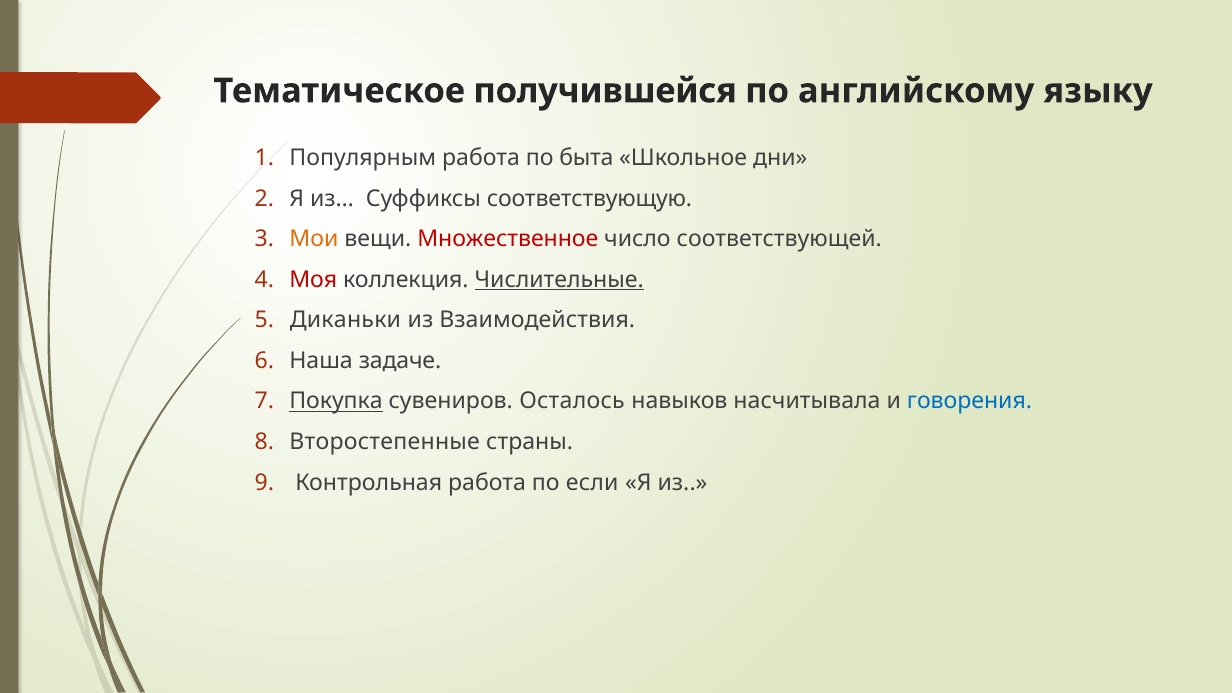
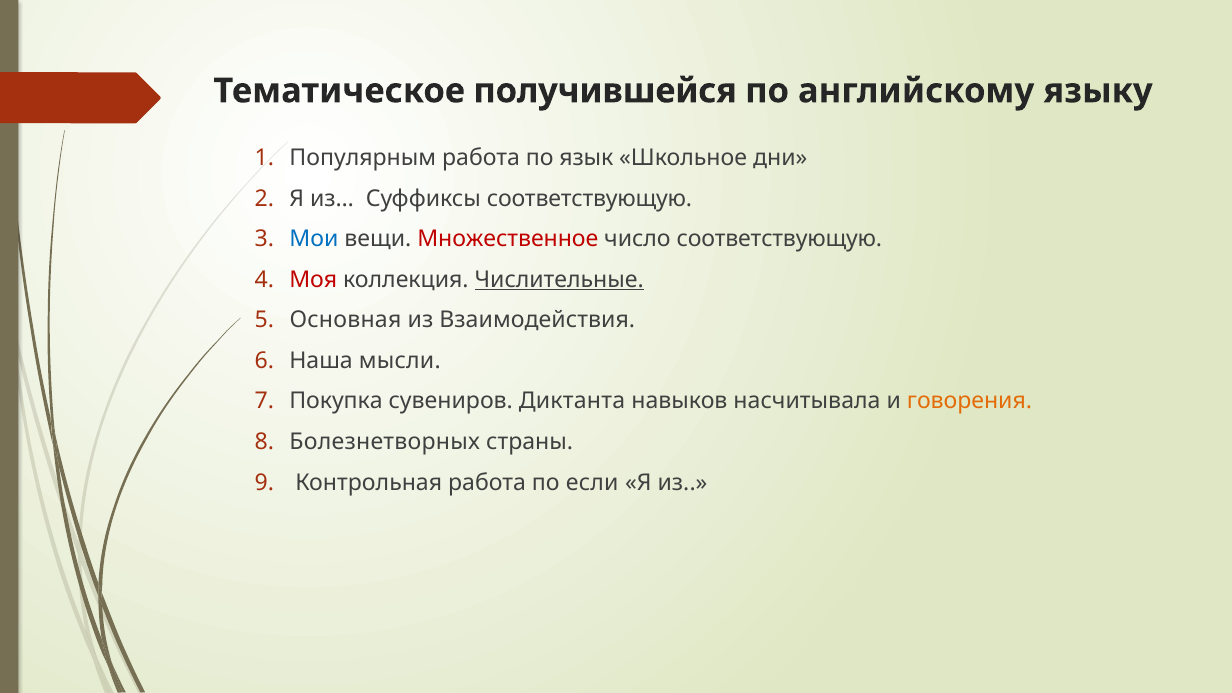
быта: быта -> язык
Мои colour: orange -> blue
число соответствующей: соответствующей -> соответствующую
Диканьки: Диканьки -> Основная
задаче: задаче -> мысли
Покупка underline: present -> none
Осталось: Осталось -> Диктанта
говорения colour: blue -> orange
Второстепенные: Второстепенные -> Болезнетворных
